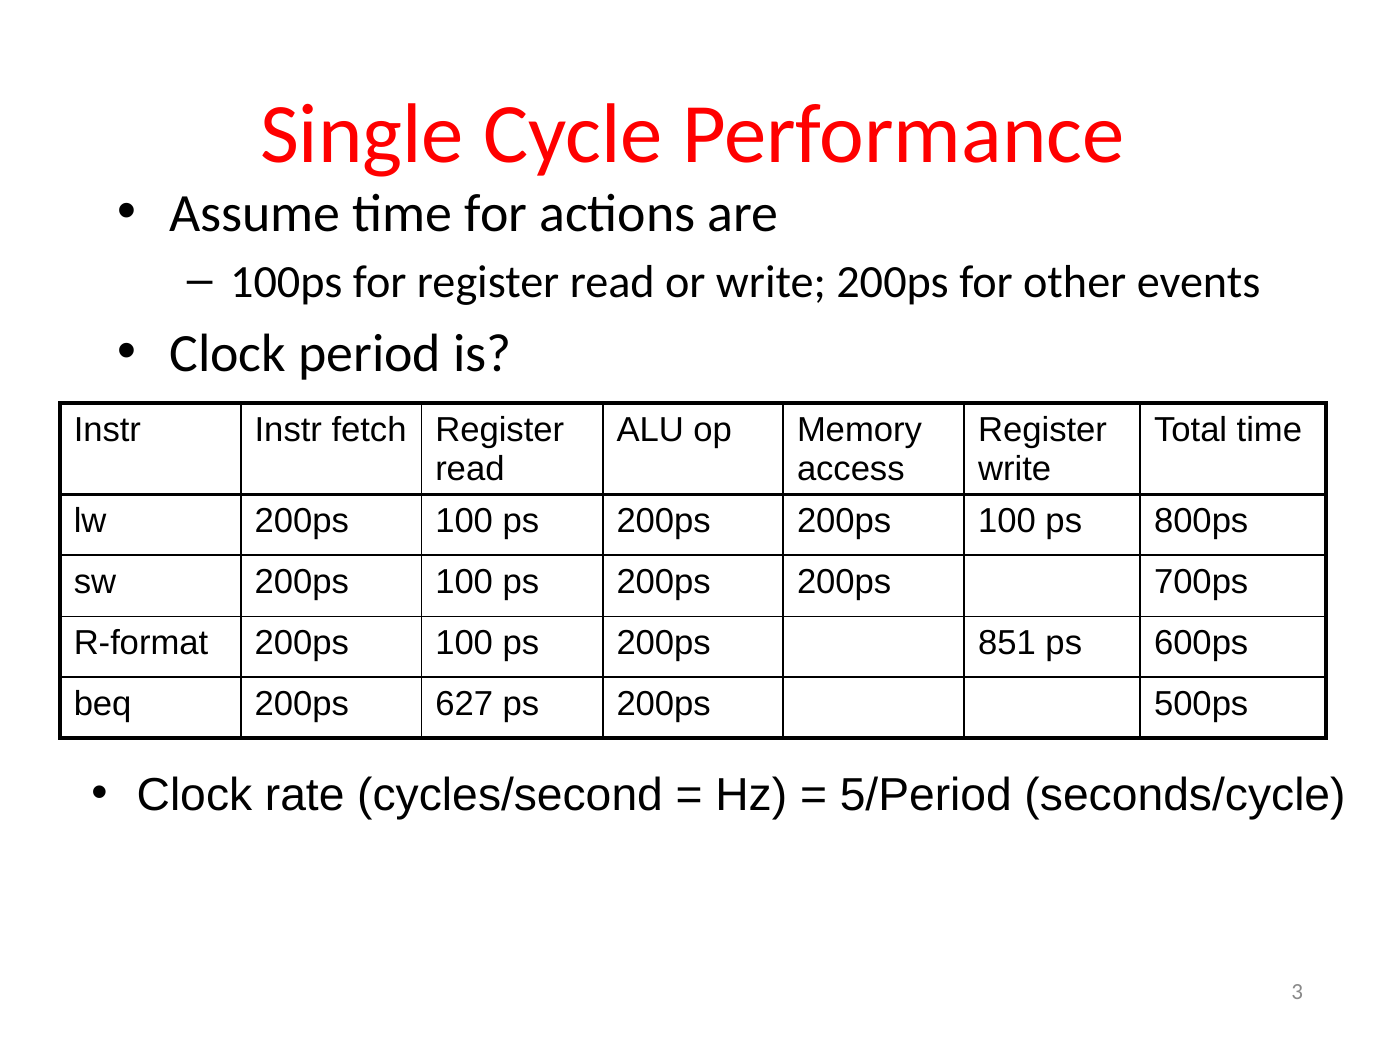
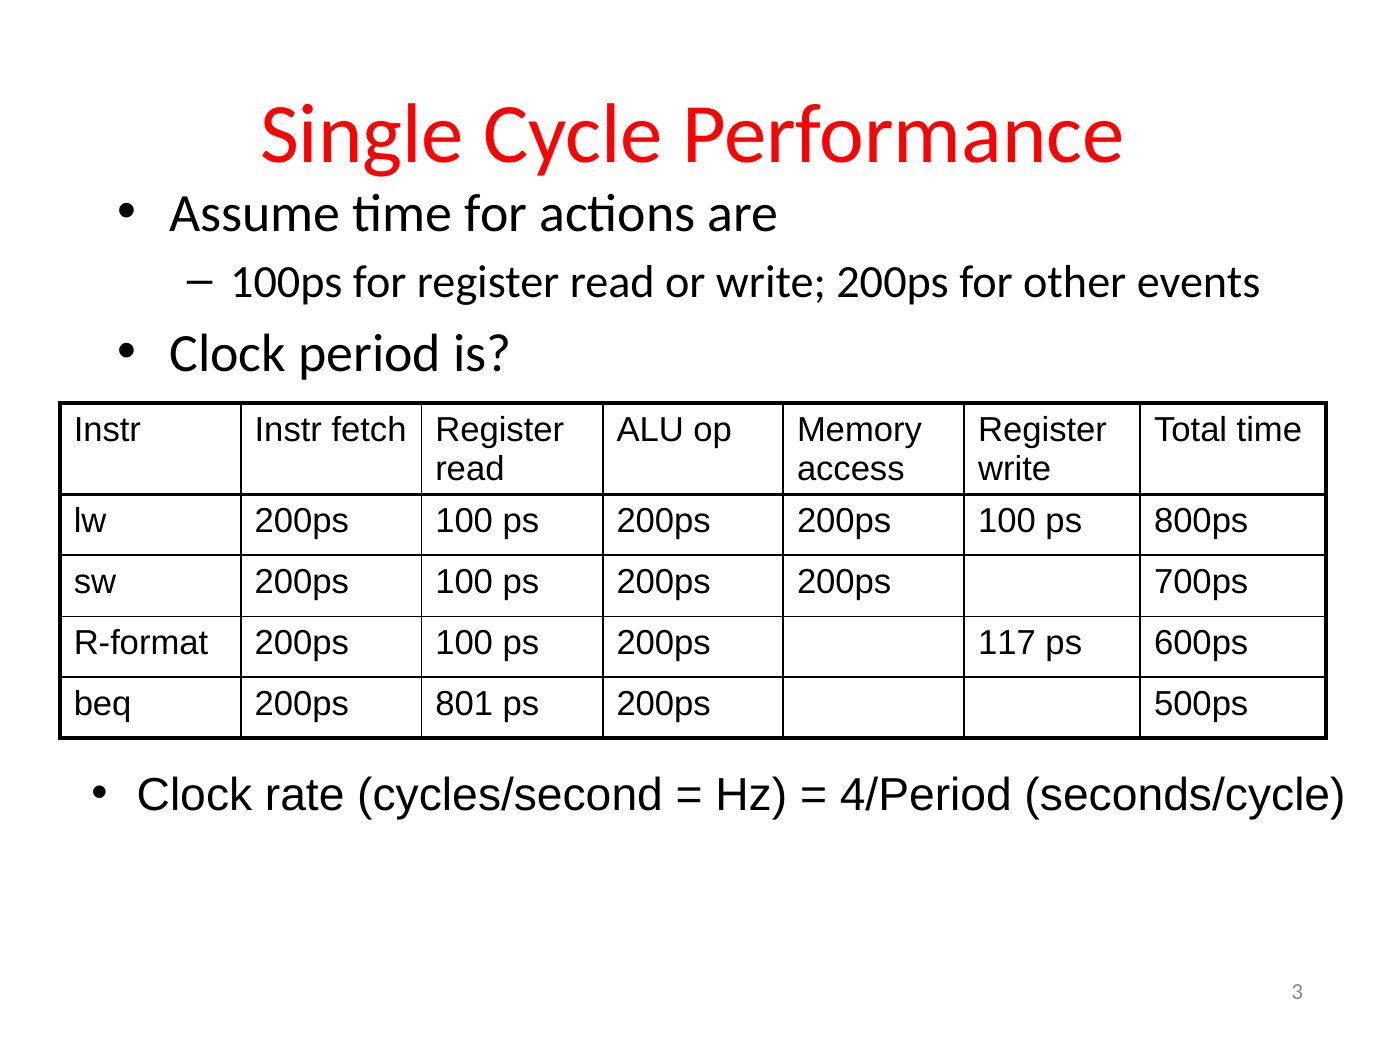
851: 851 -> 117
627: 627 -> 801
5/Period: 5/Period -> 4/Period
